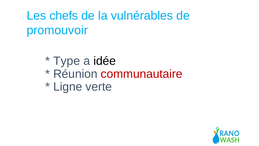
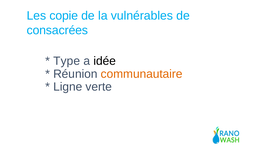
chefs: chefs -> copie
promouvoir: promouvoir -> consacrées
communautaire colour: red -> orange
